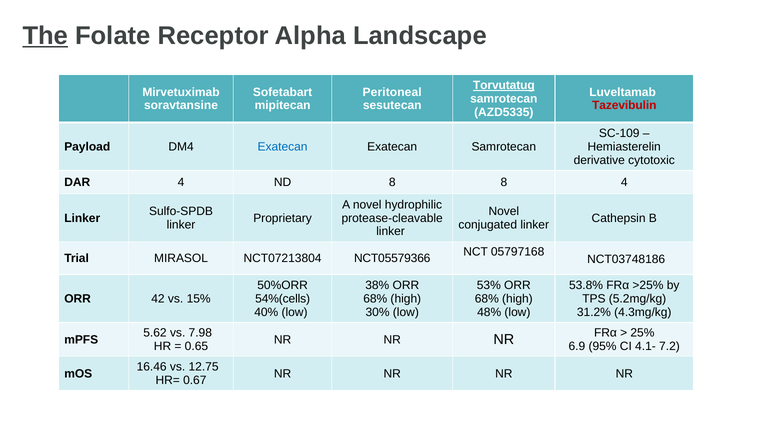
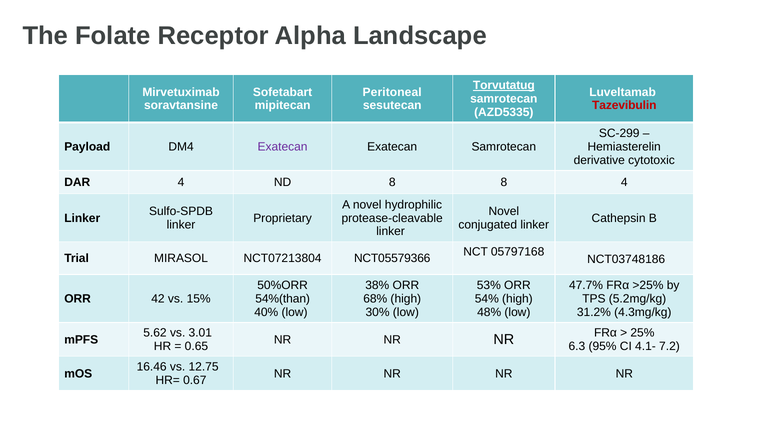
The underline: present -> none
SC-109: SC-109 -> SC-299
Exatecan at (283, 147) colour: blue -> purple
53.8%: 53.8% -> 47.7%
54%(cells: 54%(cells -> 54%(than
68% at (487, 299): 68% -> 54%
7.98: 7.98 -> 3.01
6.9: 6.9 -> 6.3
